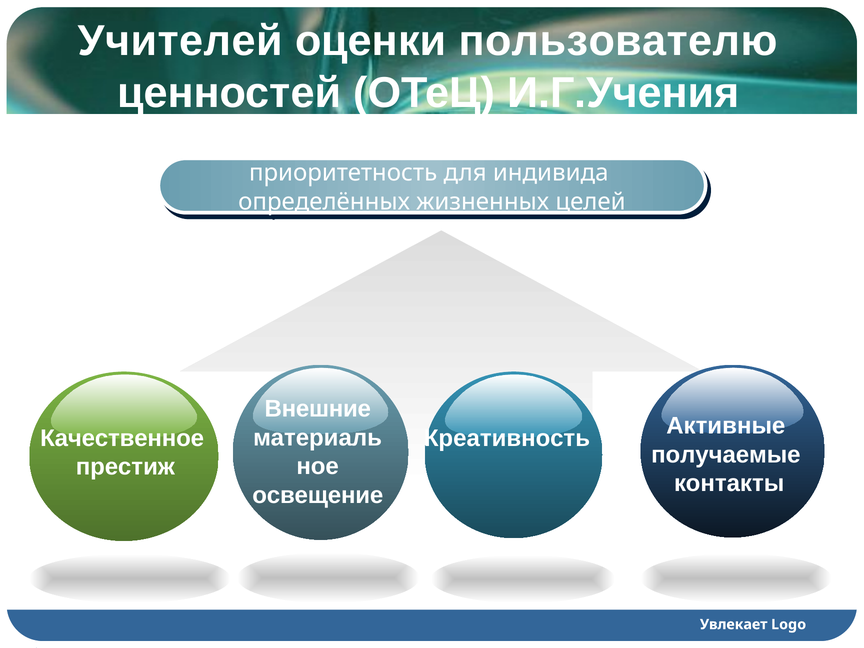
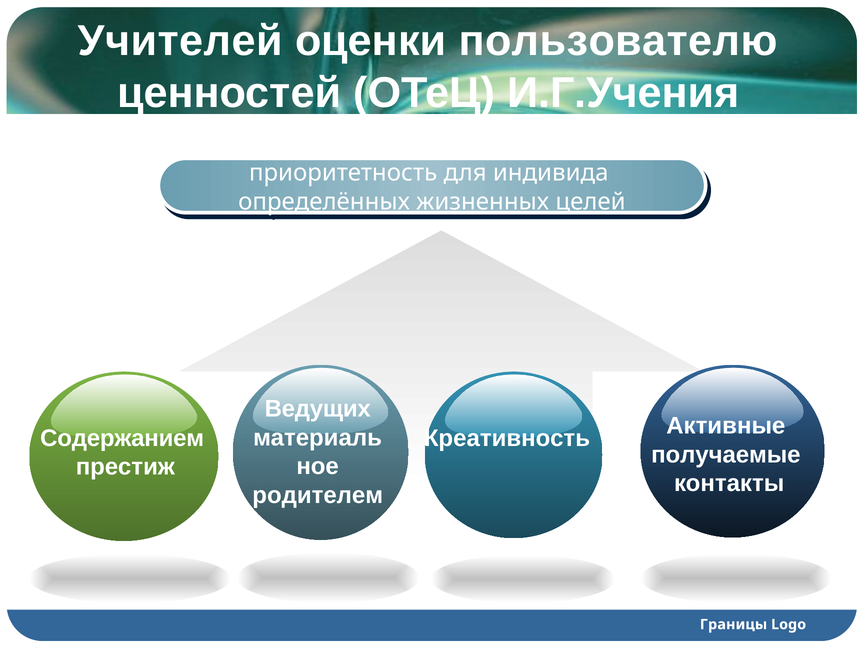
Внешние: Внешние -> Ведущих
Качественное: Качественное -> Содержанием
освещение: освещение -> родителем
Увлекает: Увлекает -> Границы
